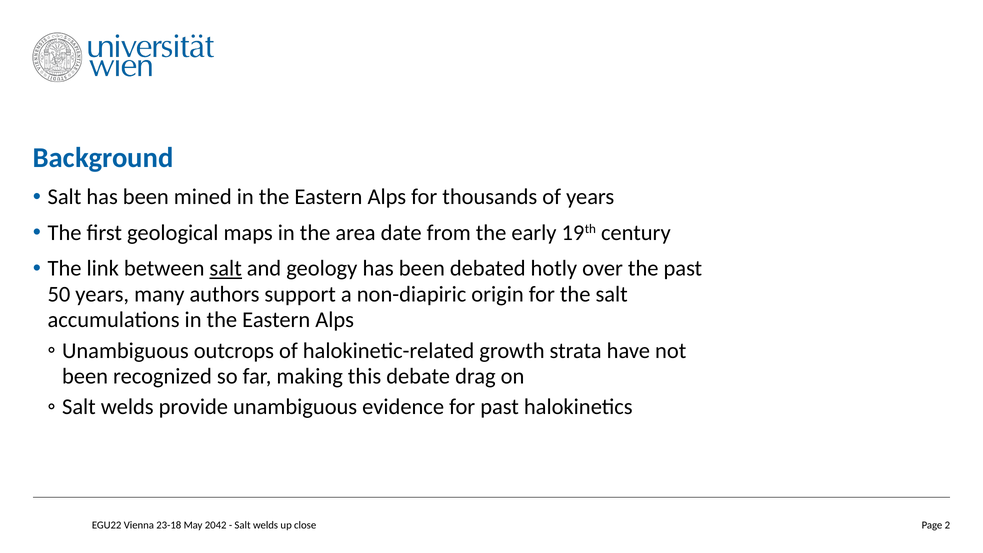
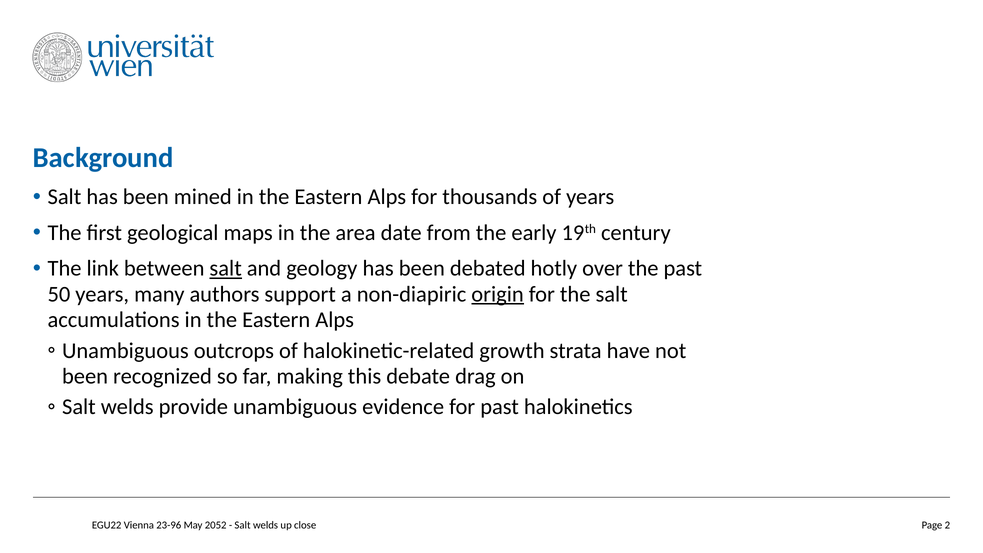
origin underline: none -> present
23-18: 23-18 -> 23-96
2042: 2042 -> 2052
